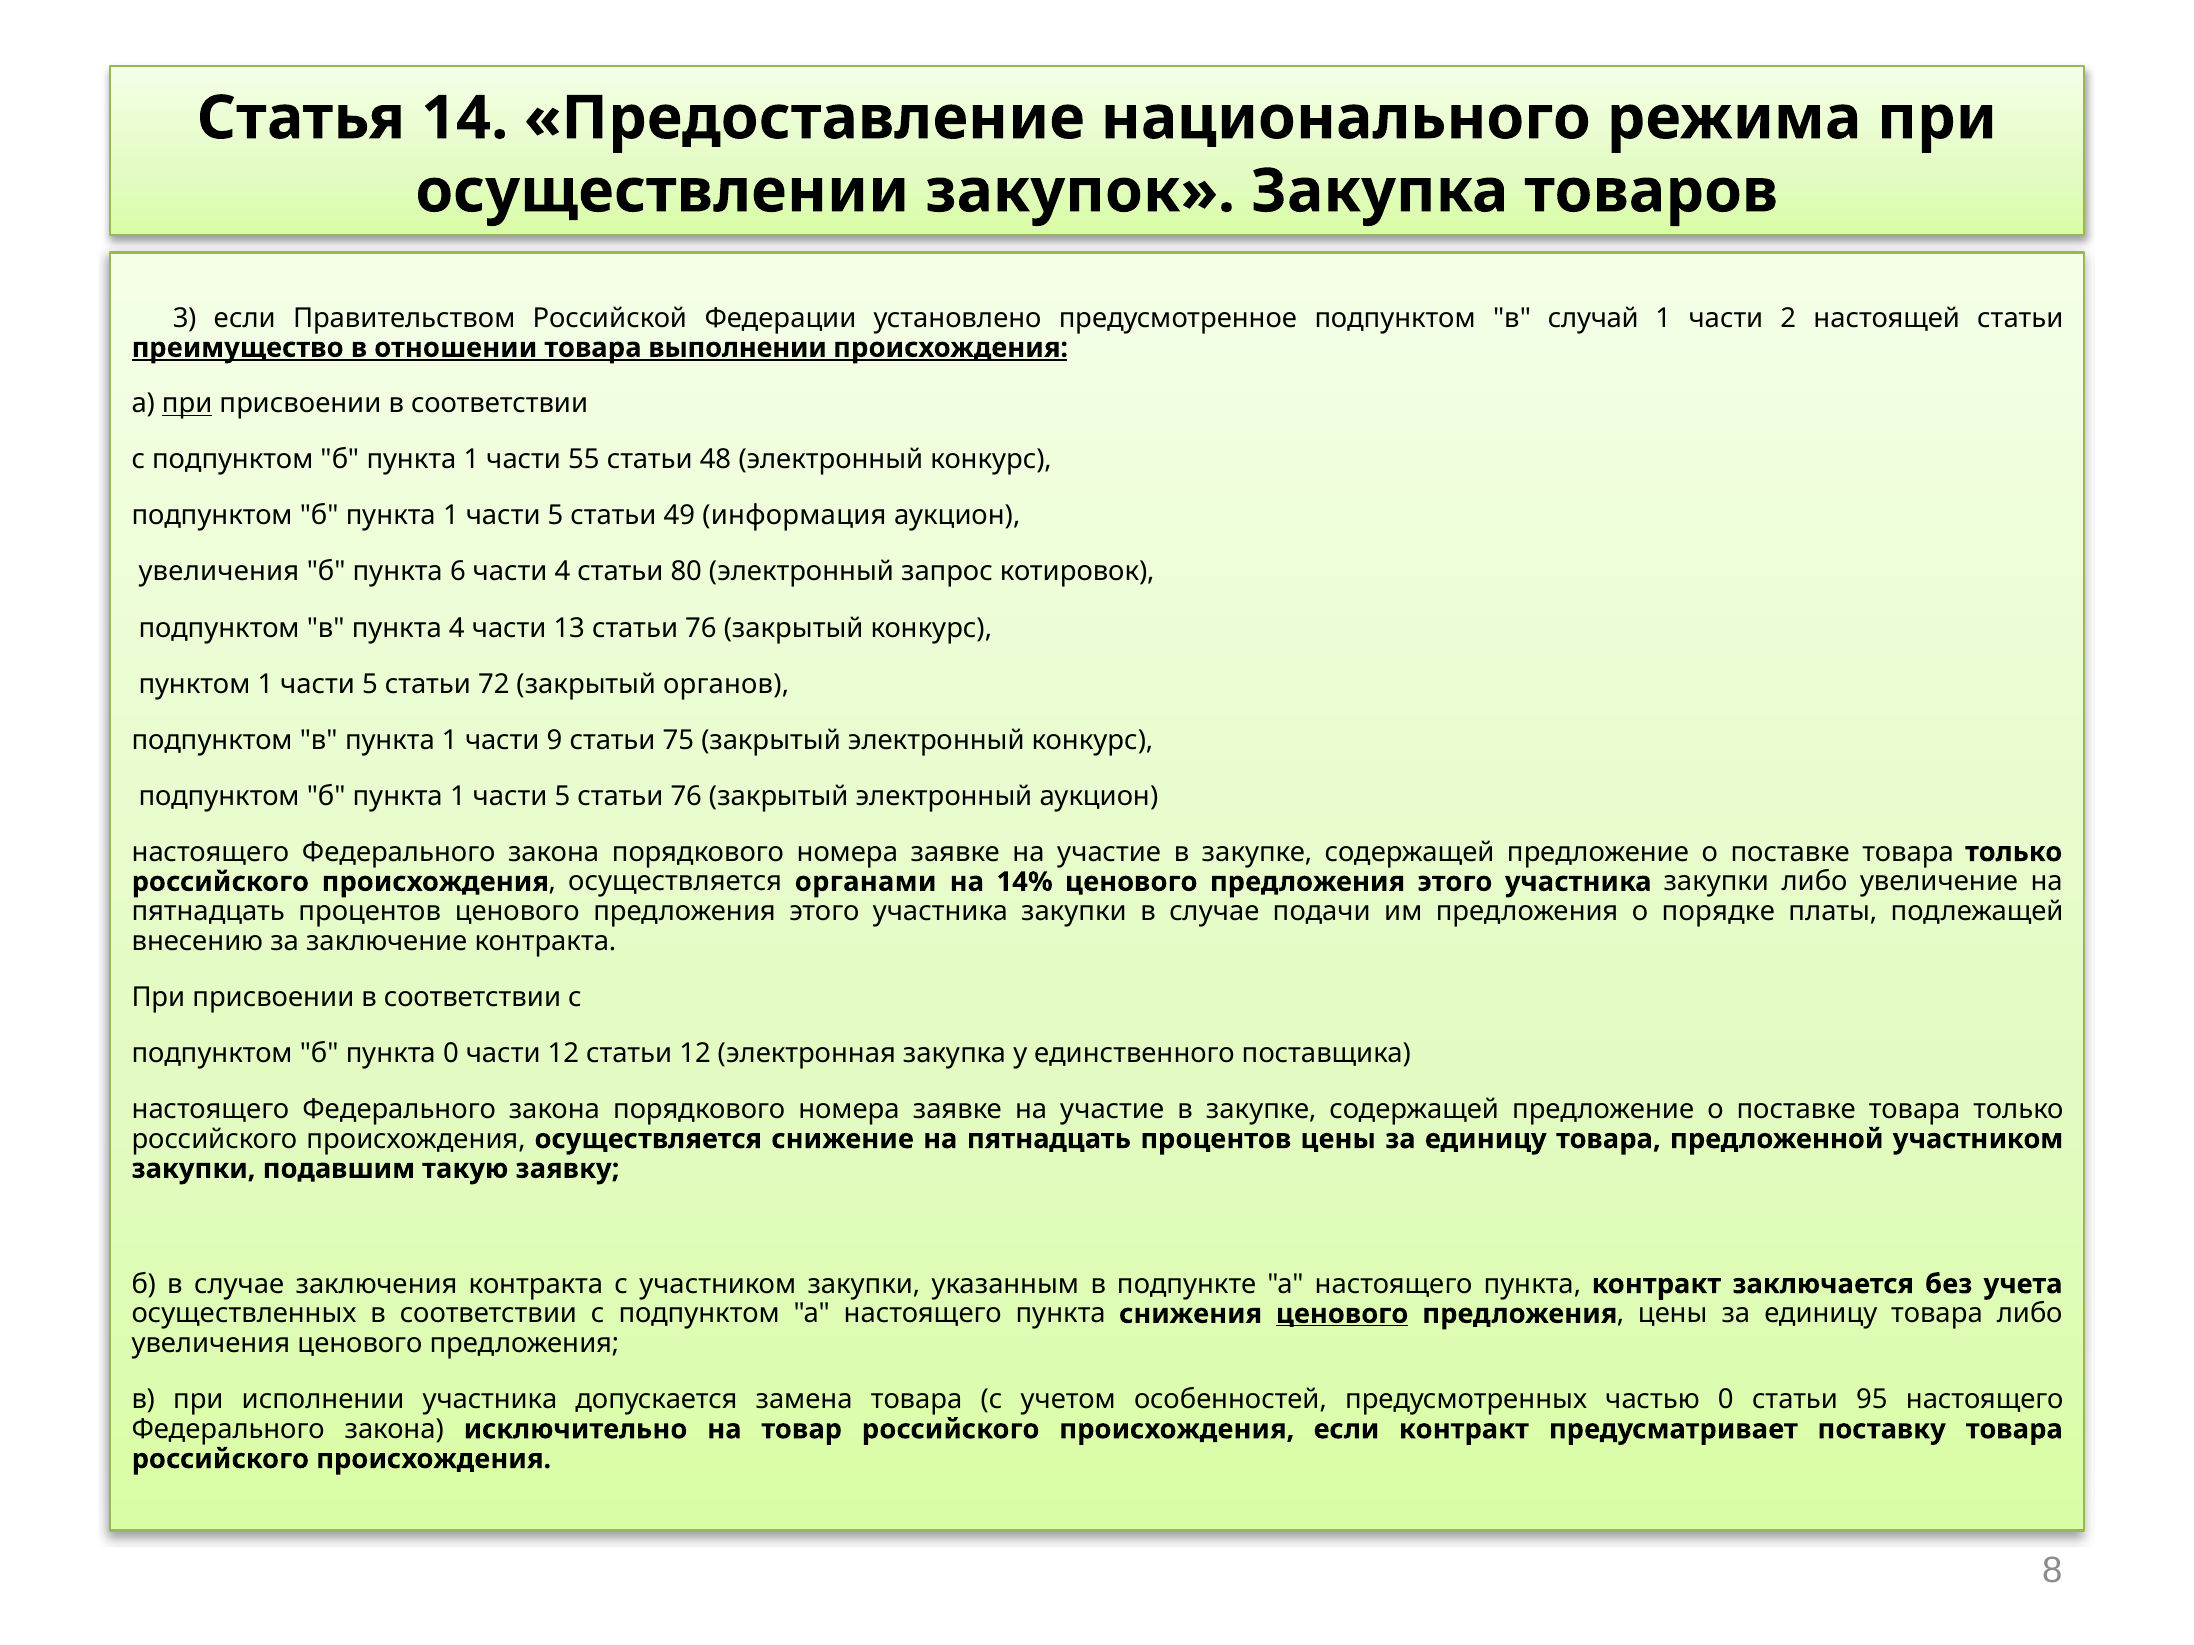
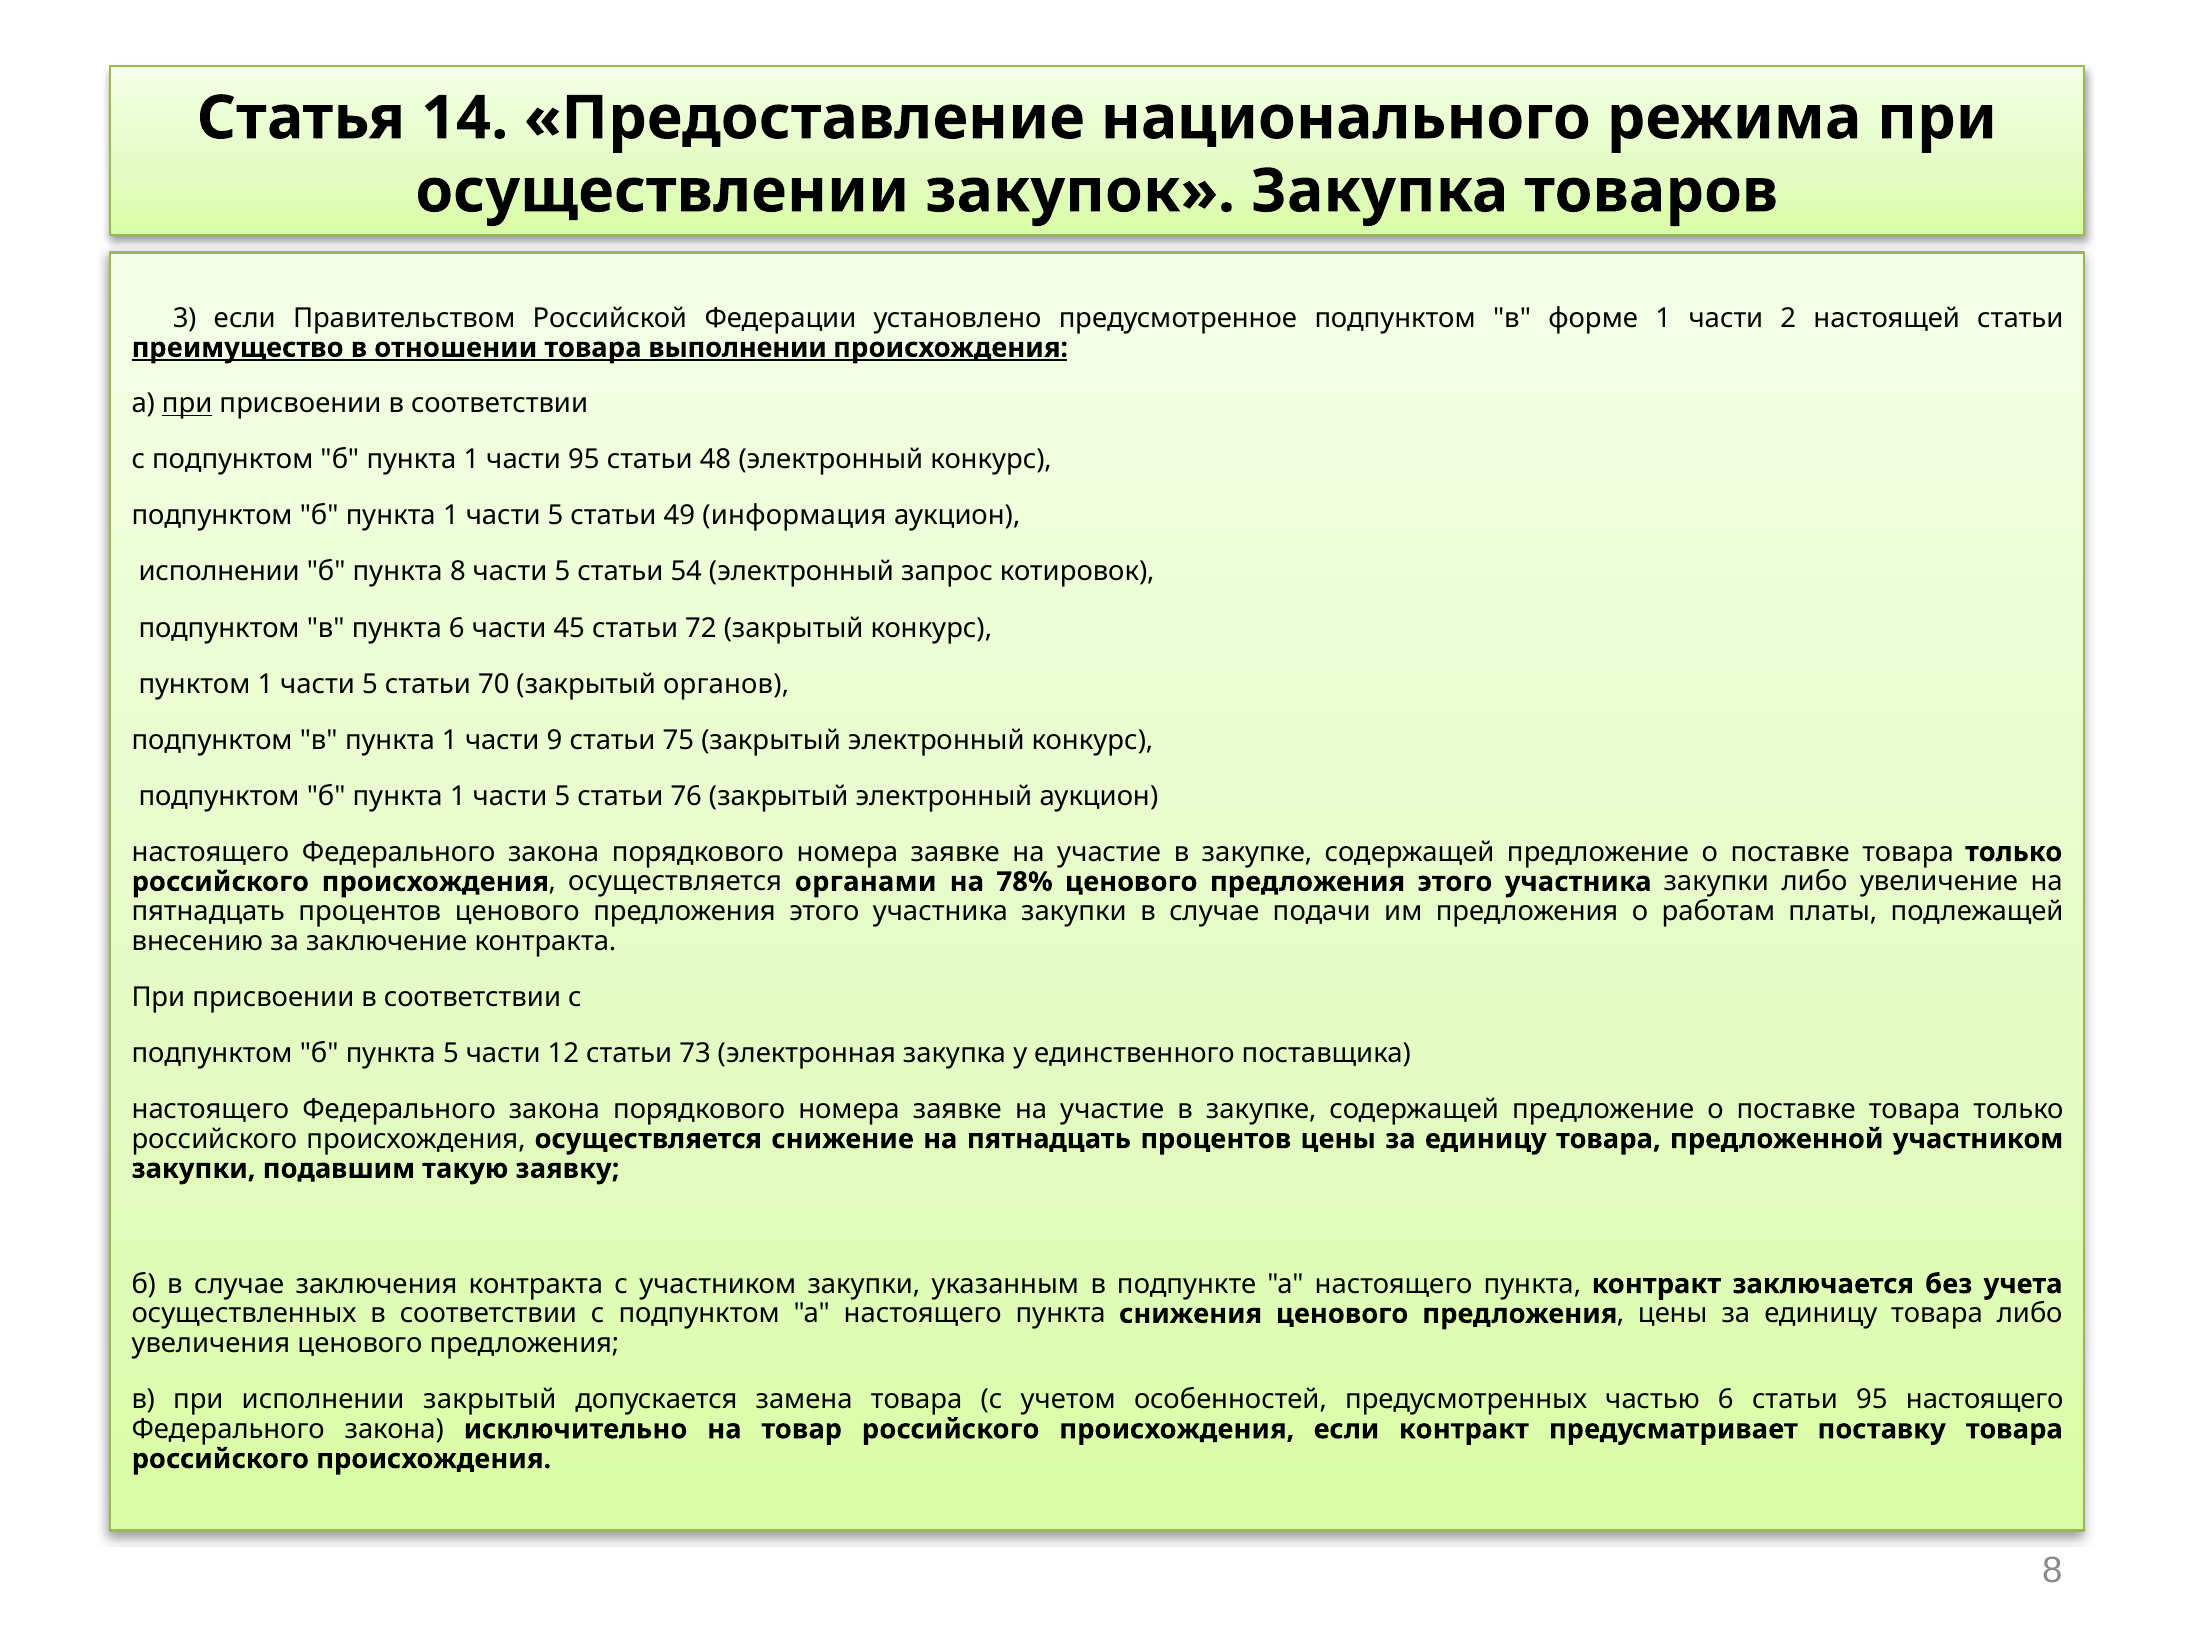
случай: случай -> форме
части 55: 55 -> 95
увеличения at (219, 572): увеличения -> исполнении
пункта 6: 6 -> 8
4 at (562, 572): 4 -> 5
80: 80 -> 54
пункта 4: 4 -> 6
13: 13 -> 45
76 at (701, 628): 76 -> 72
72: 72 -> 70
14%: 14% -> 78%
порядке: порядке -> работам
пункта 0: 0 -> 5
статьи 12: 12 -> 73
ценового at (1342, 1314) underline: present -> none
исполнении участника: участника -> закрытый
частью 0: 0 -> 6
